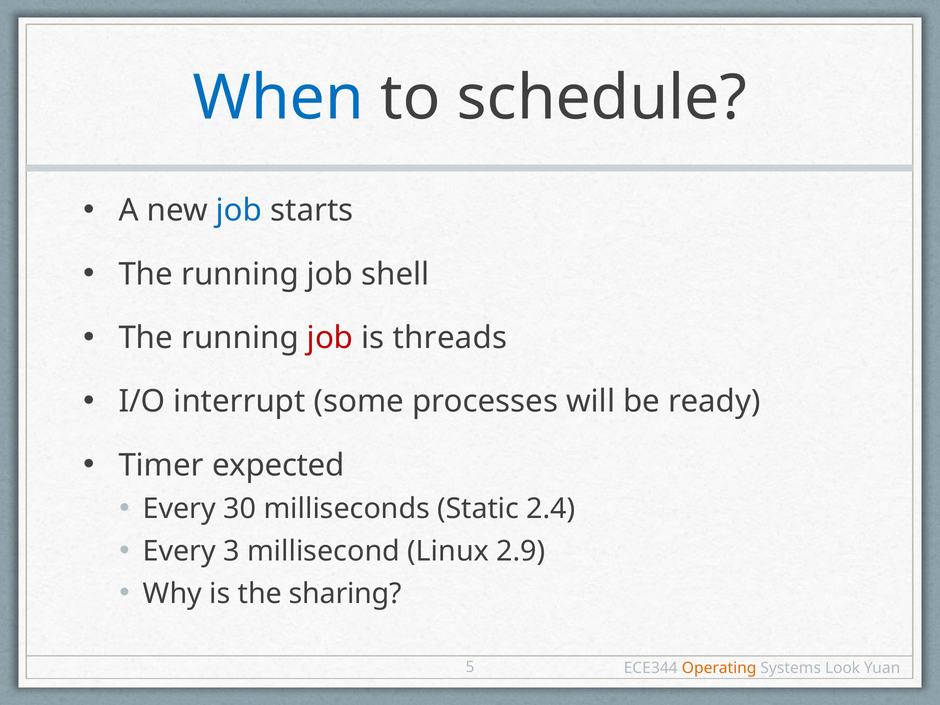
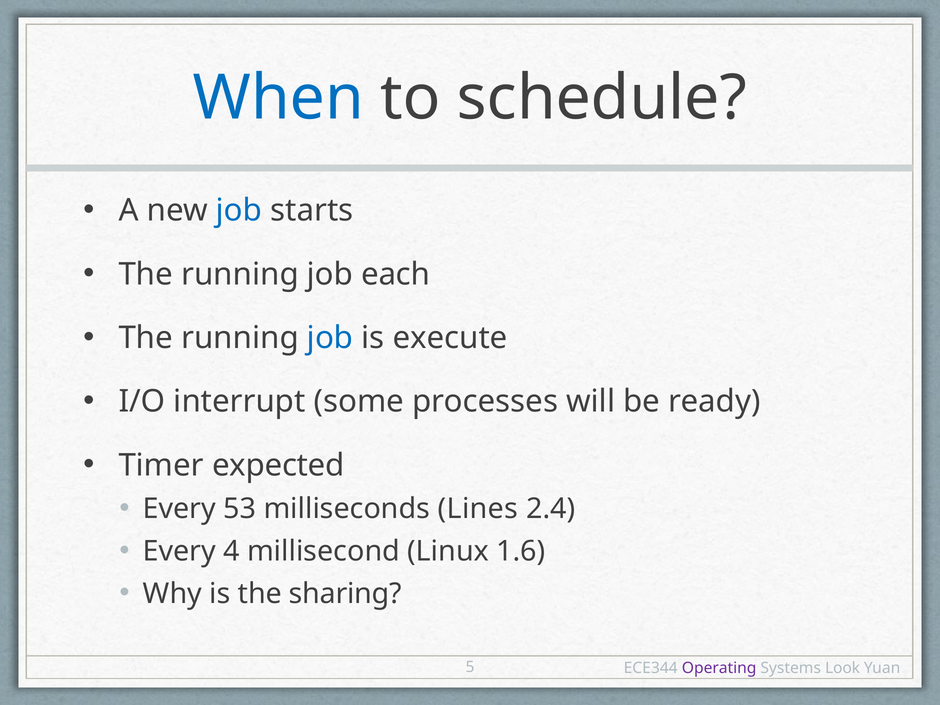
shell: shell -> each
job at (330, 338) colour: red -> blue
threads: threads -> execute
30: 30 -> 53
Static: Static -> Lines
3: 3 -> 4
2.9: 2.9 -> 1.6
Operating colour: orange -> purple
